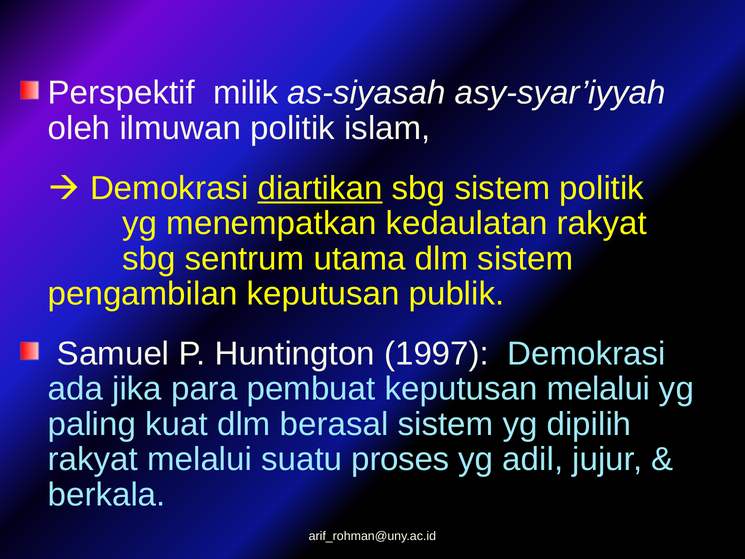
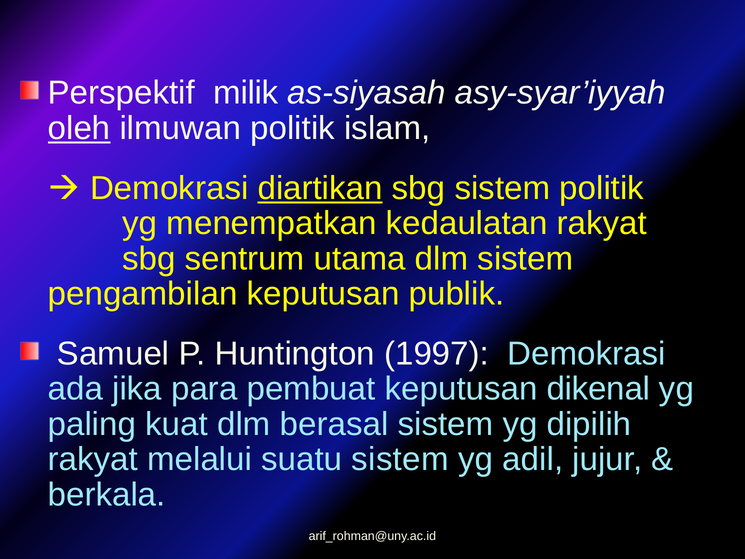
oleh underline: none -> present
keputusan melalui: melalui -> dikenal
suatu proses: proses -> sistem
